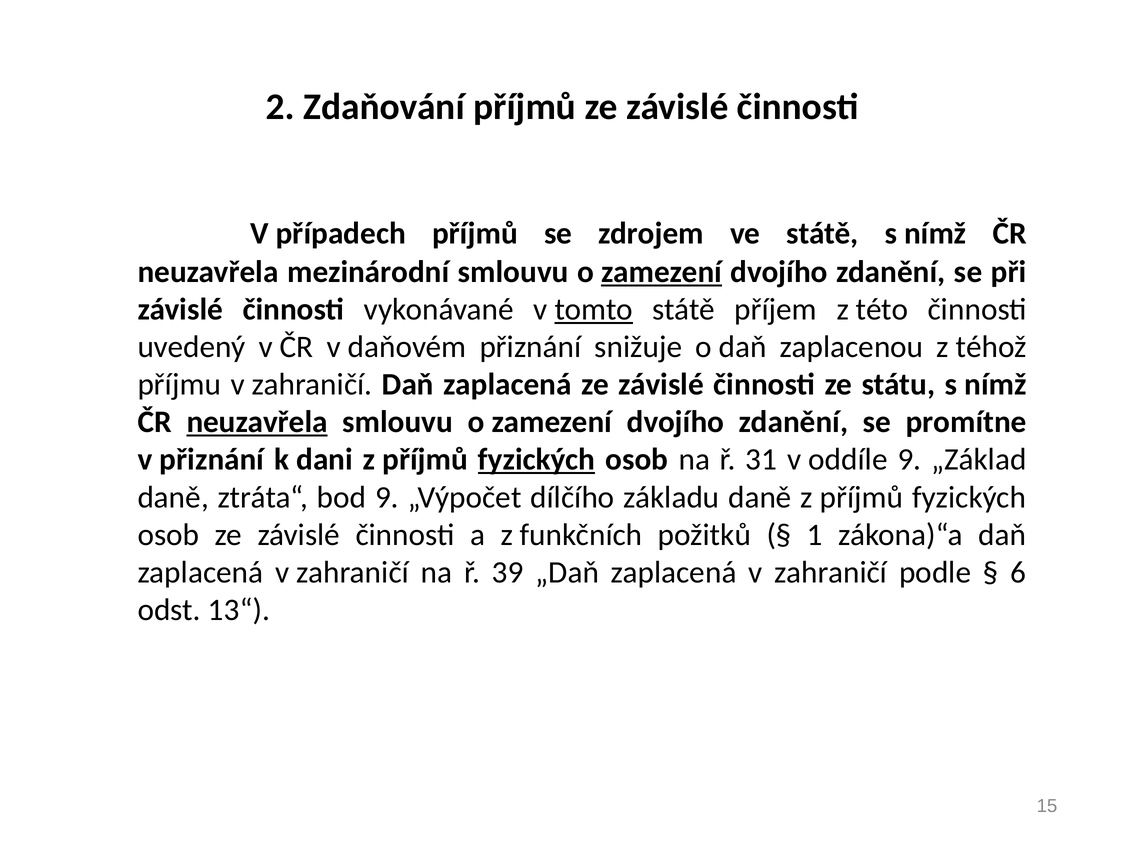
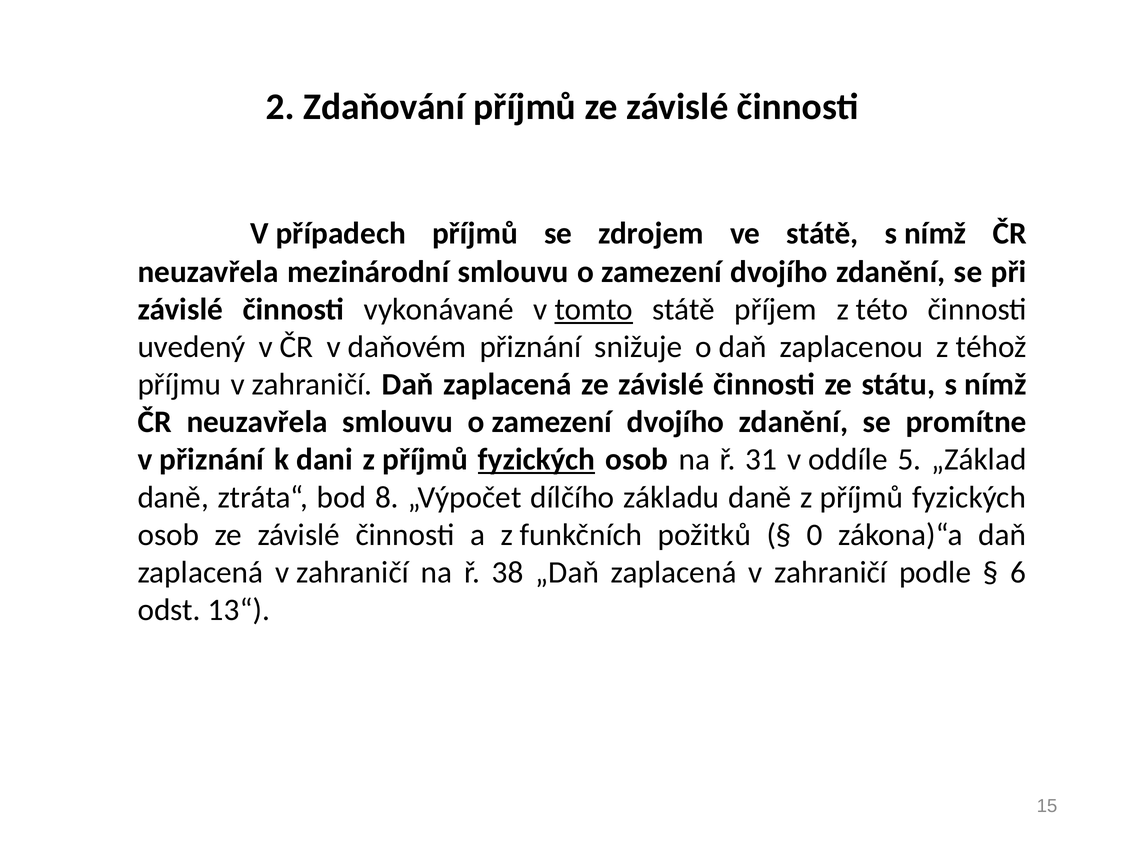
zamezení at (662, 272) underline: present -> none
neuzavřela at (257, 422) underline: present -> none
oddíle 9: 9 -> 5
bod 9: 9 -> 8
1: 1 -> 0
39: 39 -> 38
